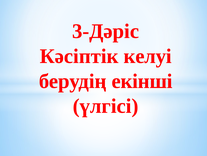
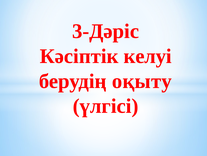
екінші: екінші -> оқыту
